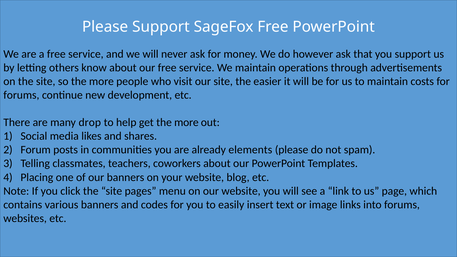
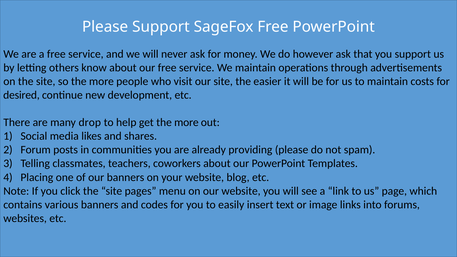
forums at (21, 95): forums -> desired
elements: elements -> providing
